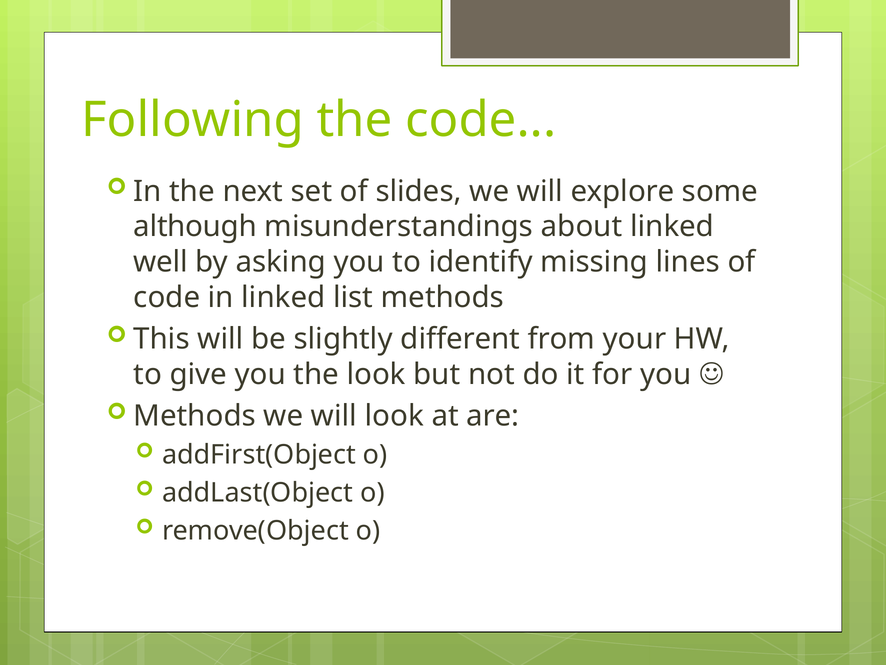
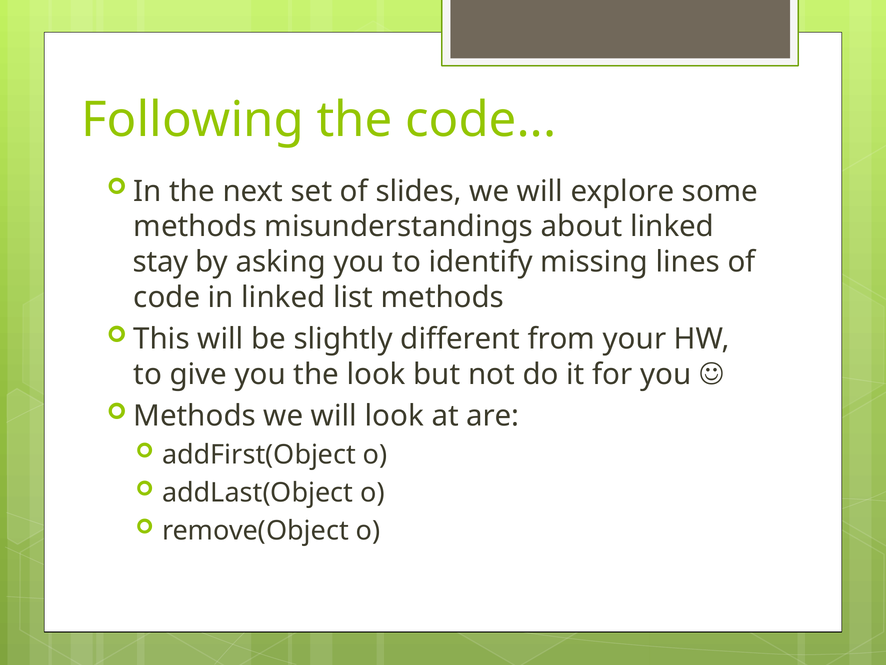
although at (195, 227): although -> methods
well: well -> stay
